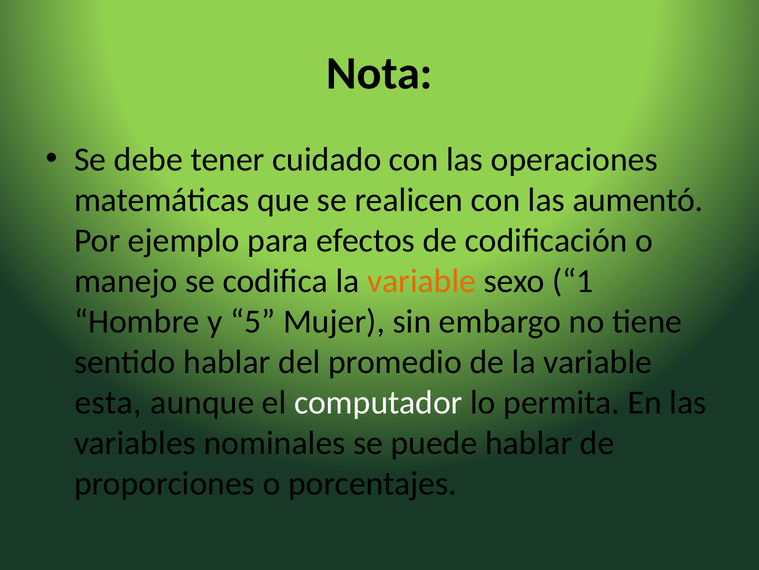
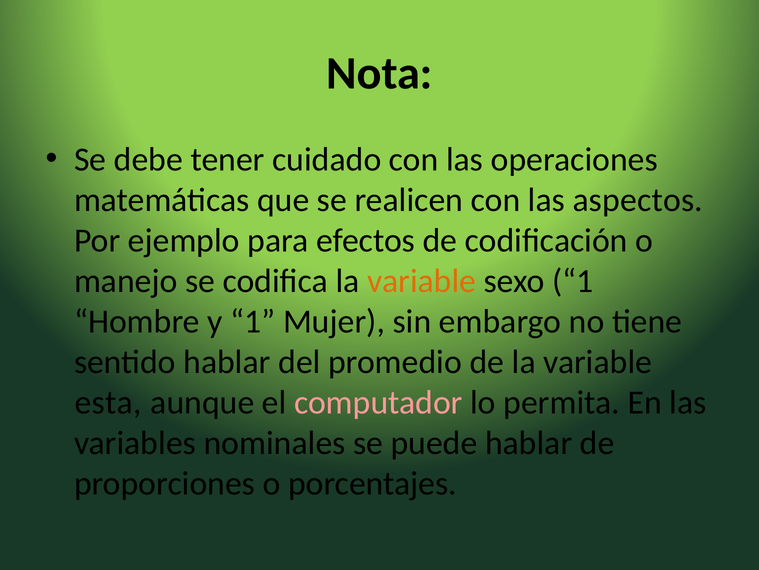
aumentó: aumentó -> aspectos
y 5: 5 -> 1
computador colour: white -> pink
